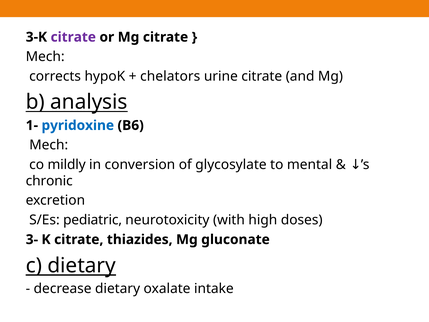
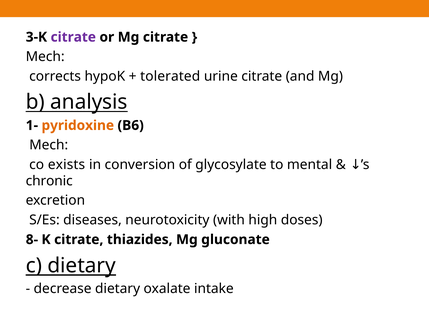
chelators: chelators -> tolerated
pyridoxine colour: blue -> orange
mildly: mildly -> exists
pediatric: pediatric -> diseases
3-: 3- -> 8-
